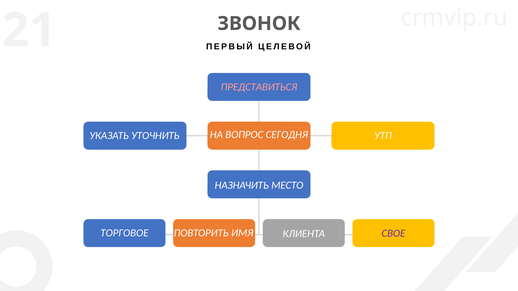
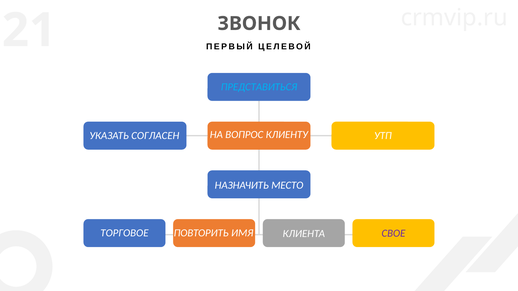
ПРЕДСТАВИТЬСЯ colour: pink -> light blue
СЕГОДНЯ: СЕГОДНЯ -> КЛИЕНТУ
УТОЧНИТЬ: УТОЧНИТЬ -> СОГЛАСЕН
